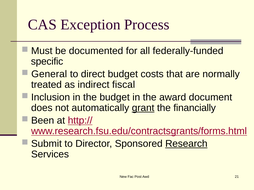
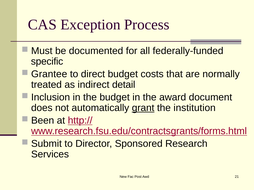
General: General -> Grantee
fiscal: fiscal -> detail
financially: financially -> institution
Research underline: present -> none
